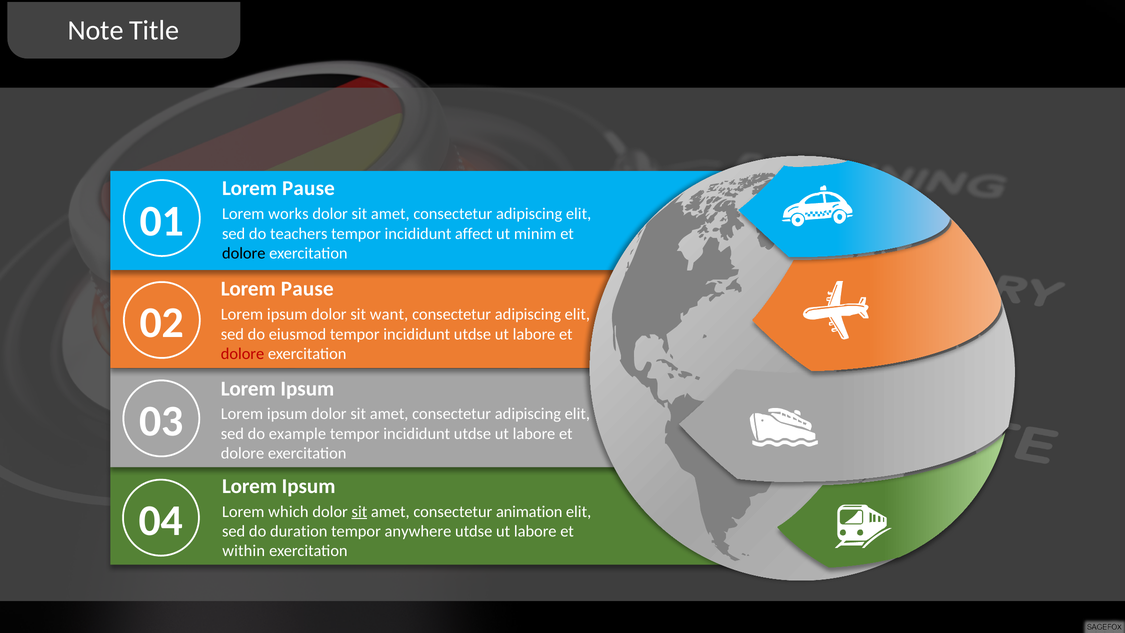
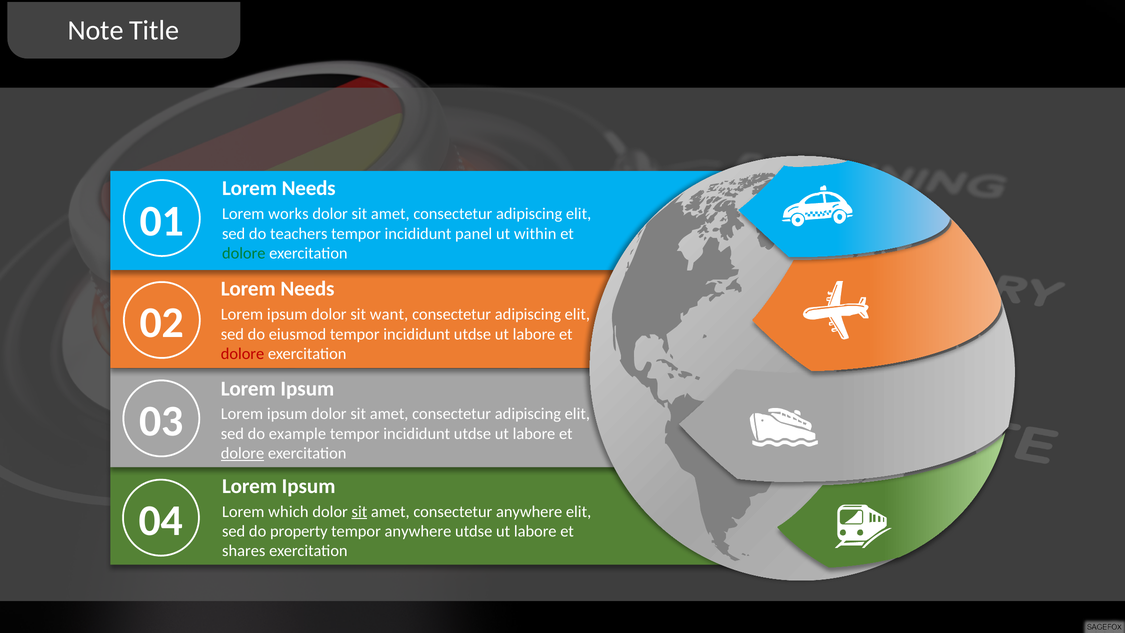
Pause at (308, 188): Pause -> Needs
affect: affect -> panel
minim: minim -> within
dolore at (244, 253) colour: black -> green
Pause at (307, 289): Pause -> Needs
dolore at (243, 453) underline: none -> present
consectetur animation: animation -> anywhere
duration: duration -> property
within: within -> shares
